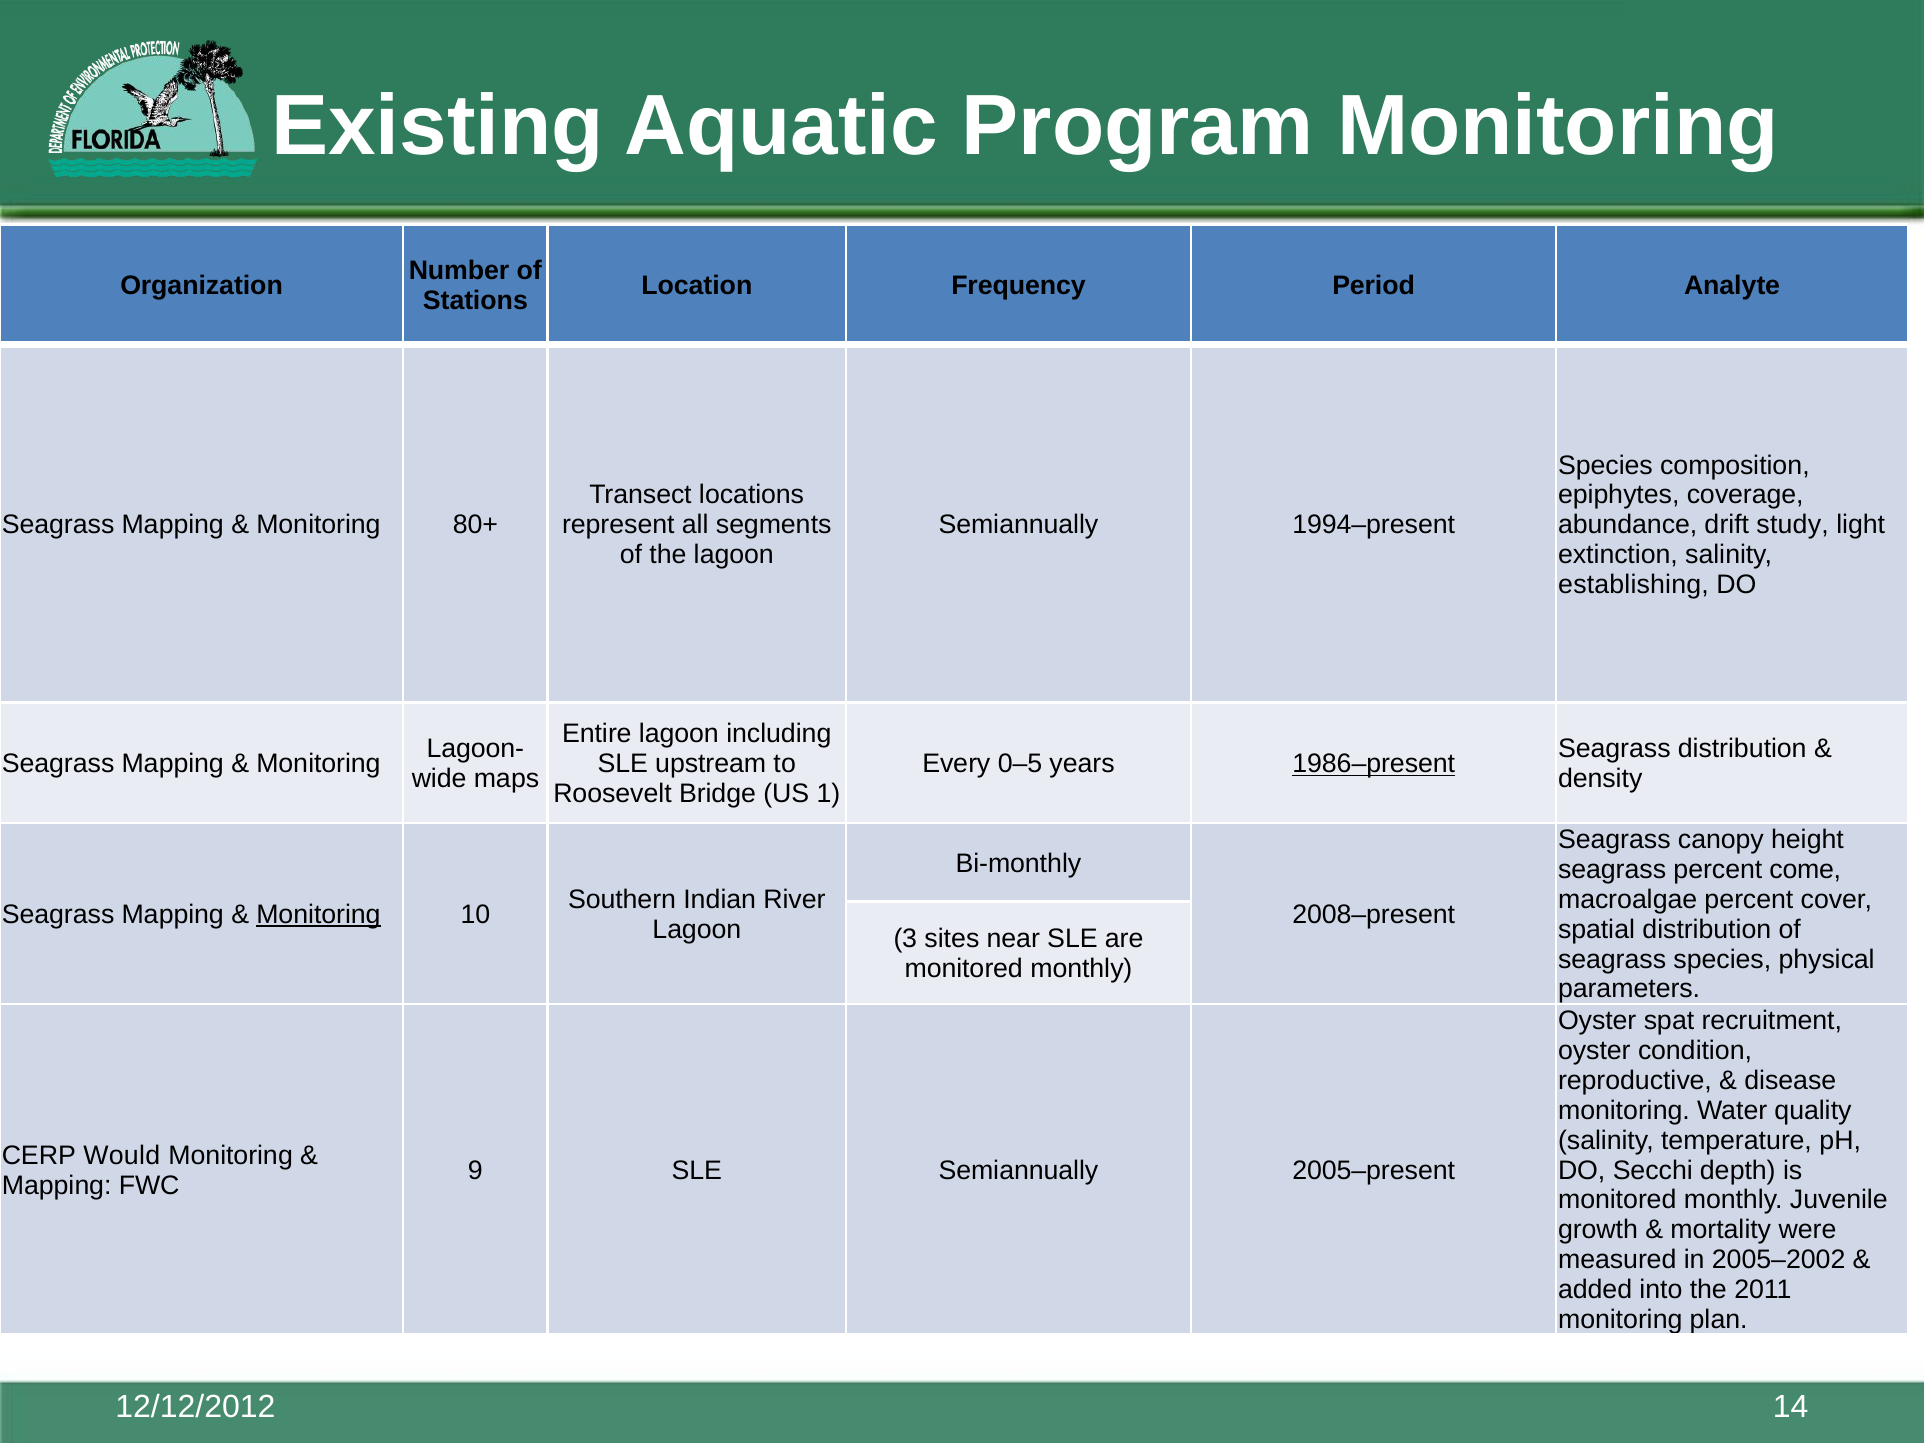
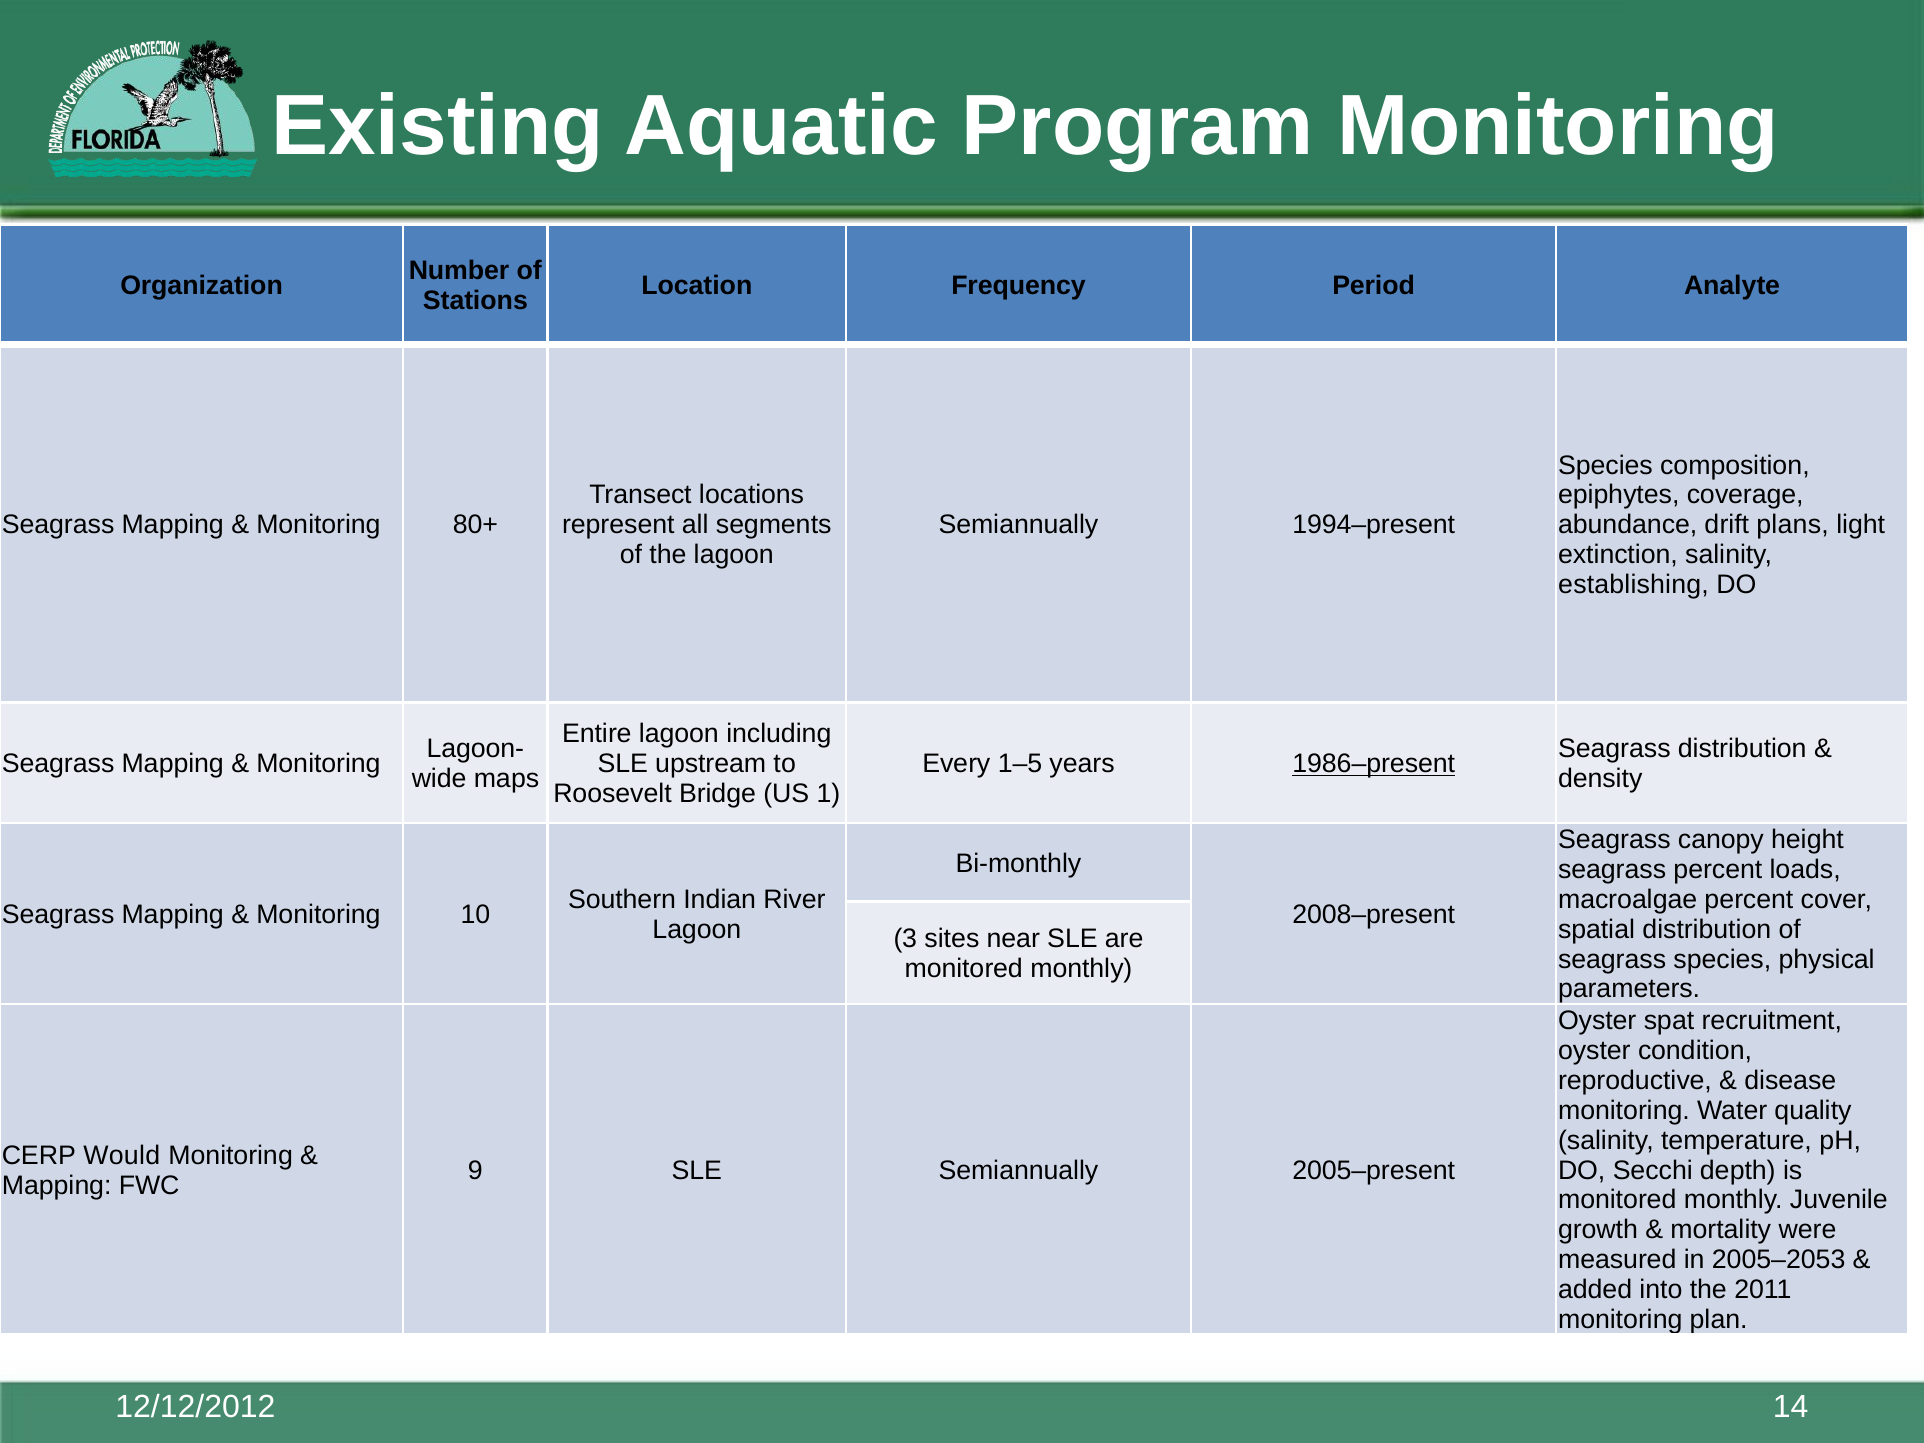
study: study -> plans
0–5: 0–5 -> 1–5
come: come -> loads
Monitoring at (318, 915) underline: present -> none
2005–2002: 2005–2002 -> 2005–2053
